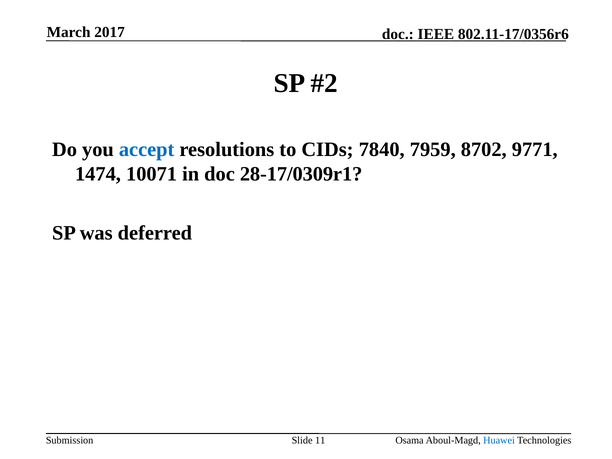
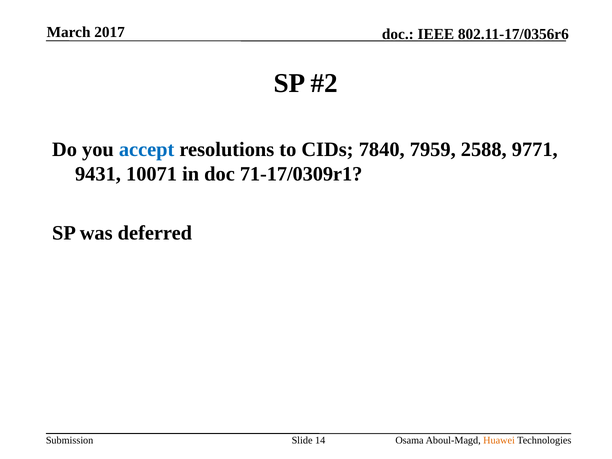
8702: 8702 -> 2588
1474: 1474 -> 9431
28-17/0309r1: 28-17/0309r1 -> 71-17/0309r1
11: 11 -> 14
Huawei colour: blue -> orange
